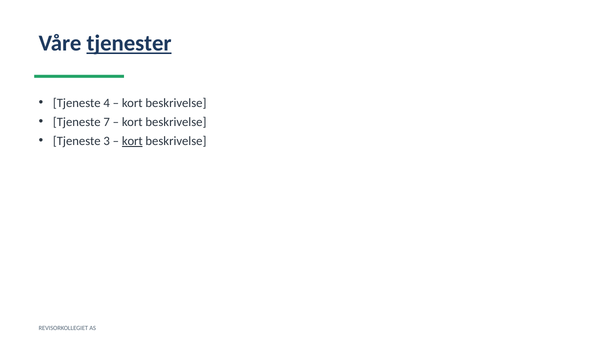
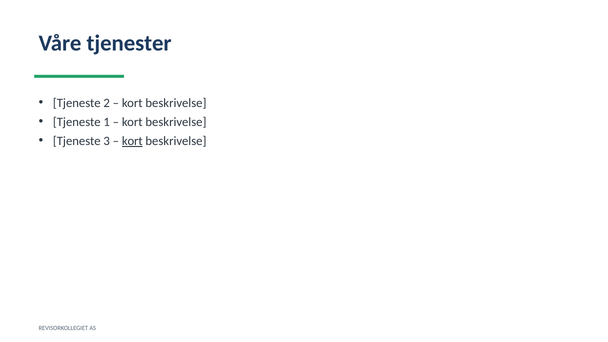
tjenester underline: present -> none
4: 4 -> 2
7: 7 -> 1
